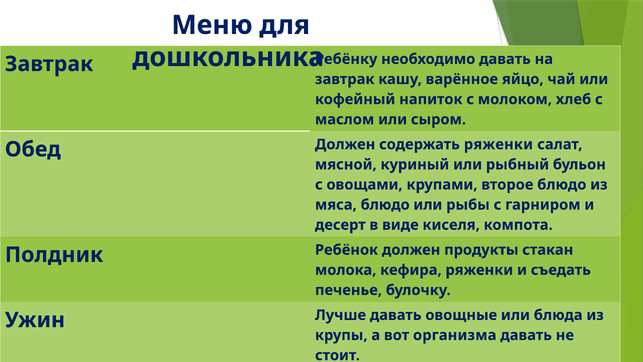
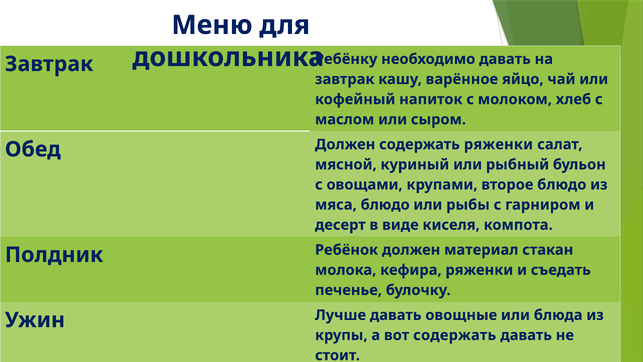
продукты: продукты -> материал
вот организма: организма -> содержать
